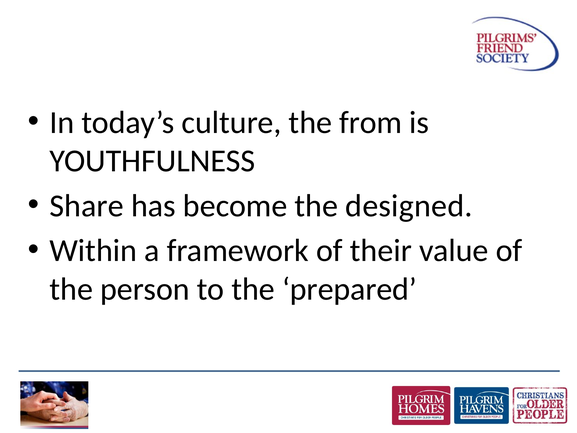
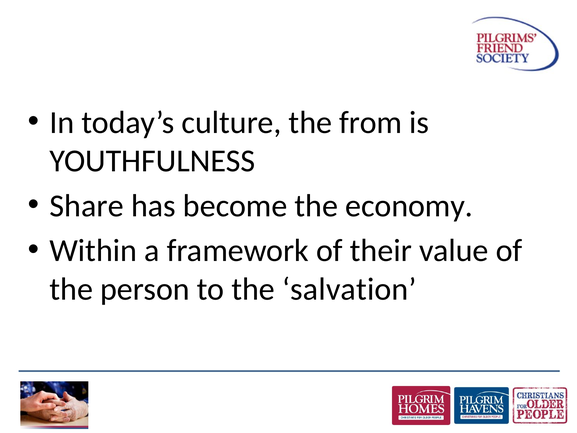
designed: designed -> economy
prepared: prepared -> salvation
